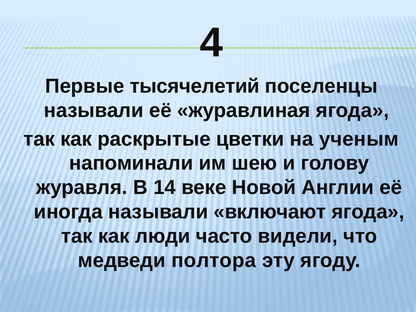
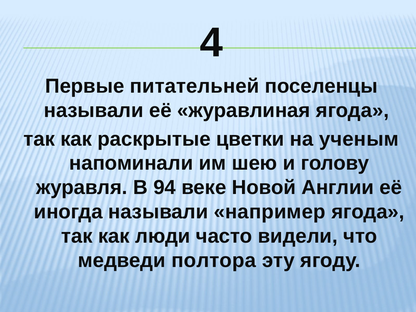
тысячелетий: тысячелетий -> питательней
14: 14 -> 94
включают: включают -> например
